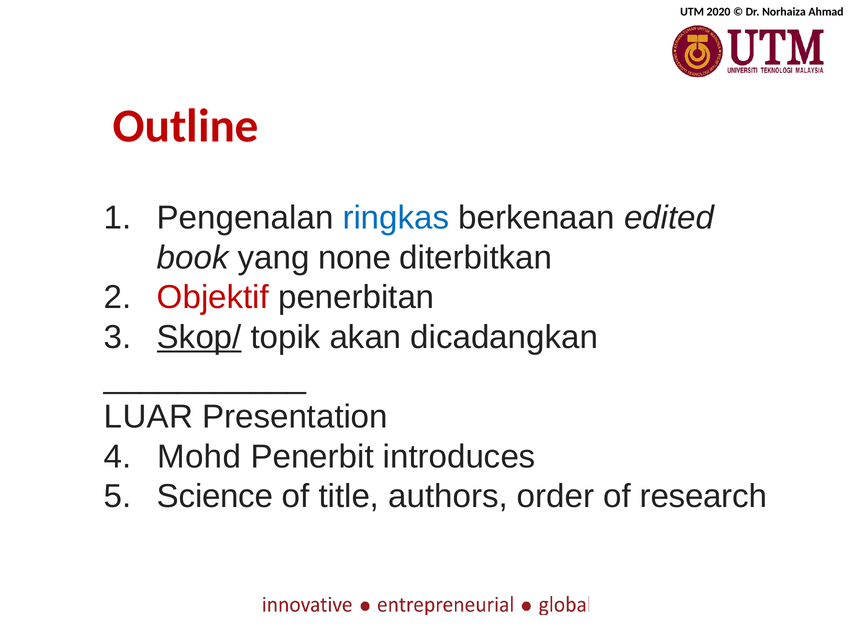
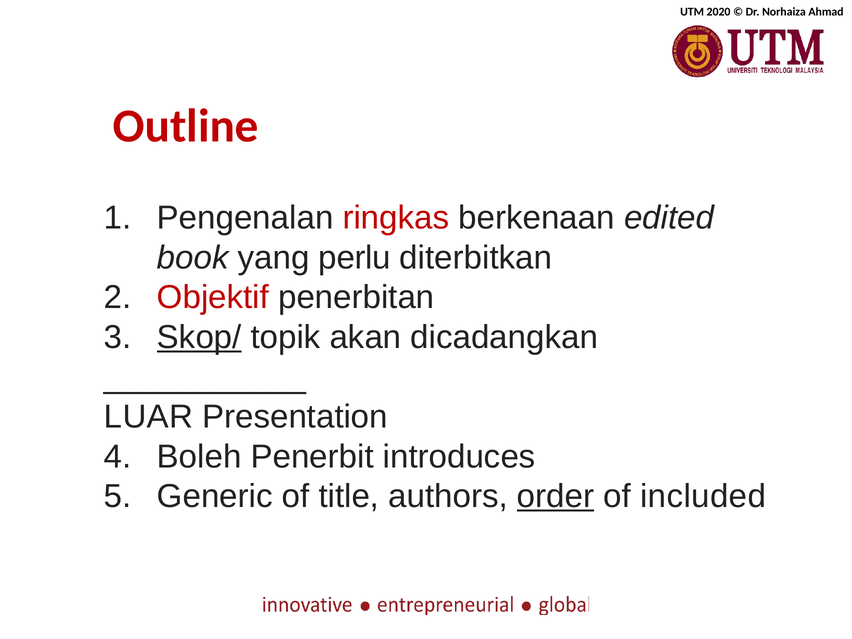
ringkas colour: blue -> red
none: none -> perlu
Mohd: Mohd -> Boleh
Science: Science -> Generic
order underline: none -> present
research: research -> included
